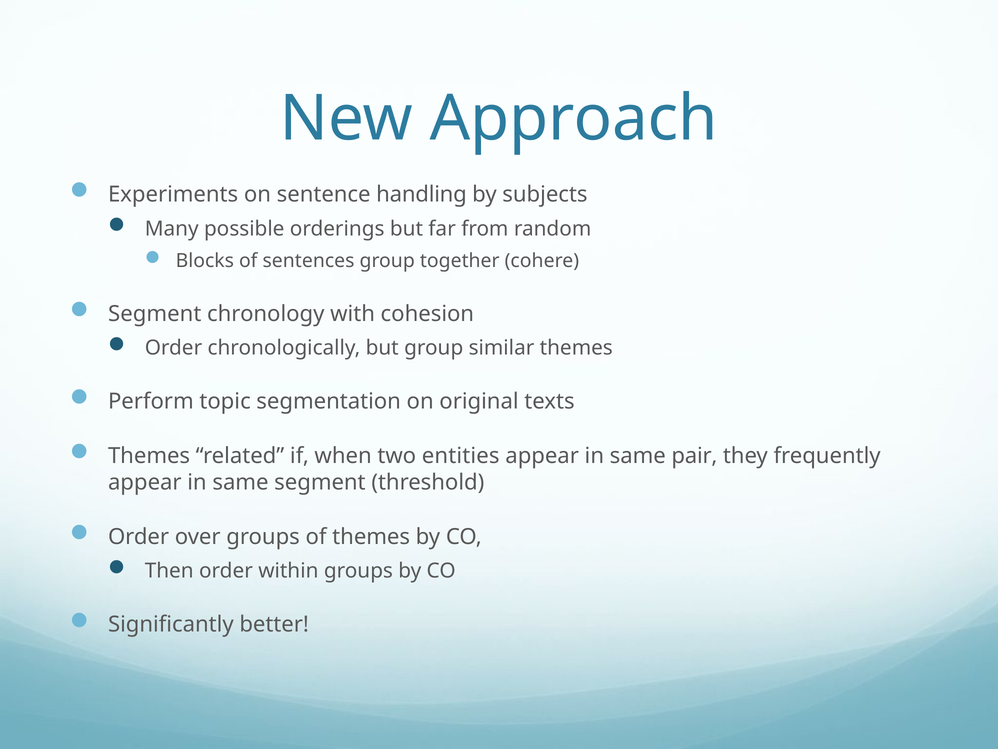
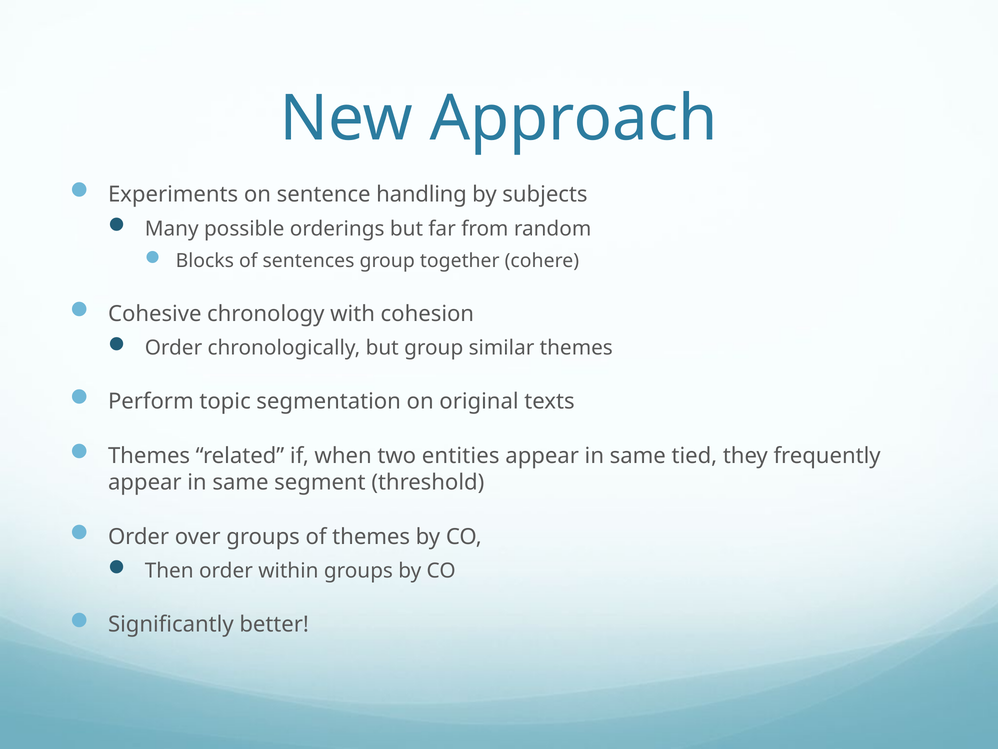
Segment at (155, 314): Segment -> Cohesive
pair: pair -> tied
